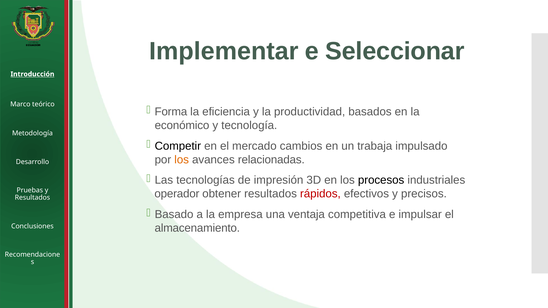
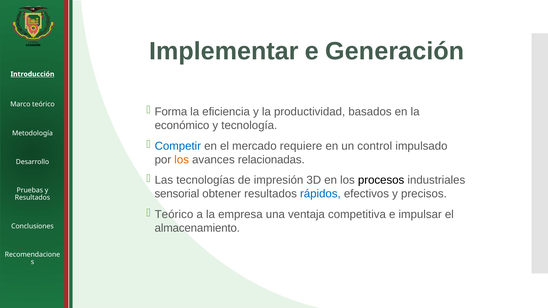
Seleccionar: Seleccionar -> Generación
Competir colour: black -> blue
cambios: cambios -> requiere
trabaja: trabaja -> control
operador: operador -> sensorial
rápidos colour: red -> blue
Basado at (174, 215): Basado -> Teórico
